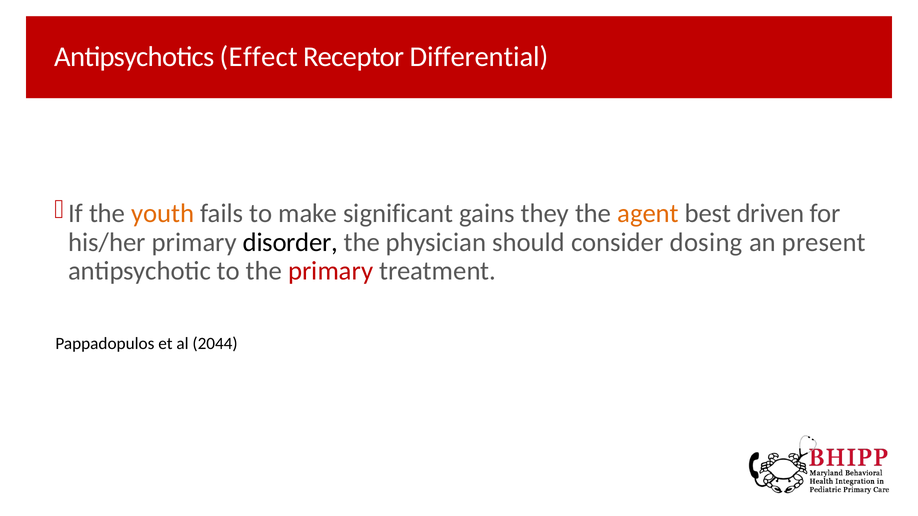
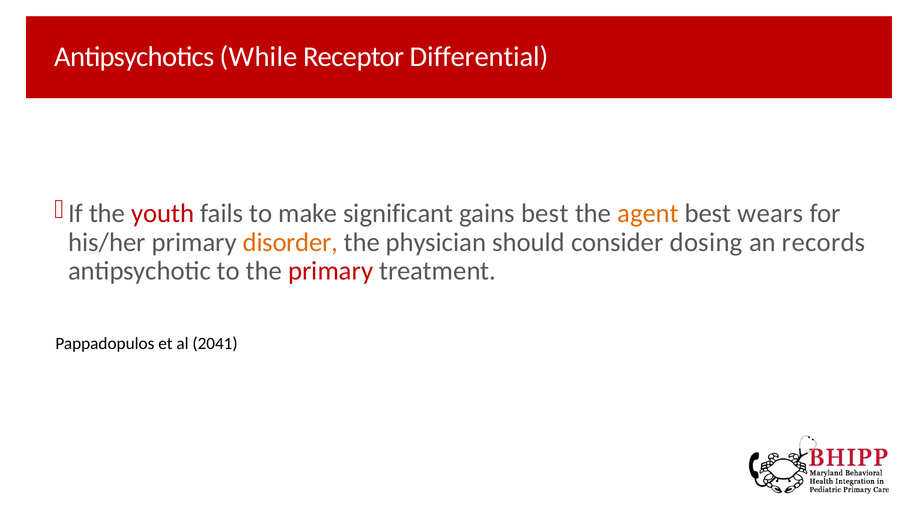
Effect: Effect -> While
youth colour: orange -> red
gains they: they -> best
driven: driven -> wears
disorder colour: black -> orange
present: present -> records
2044: 2044 -> 2041
